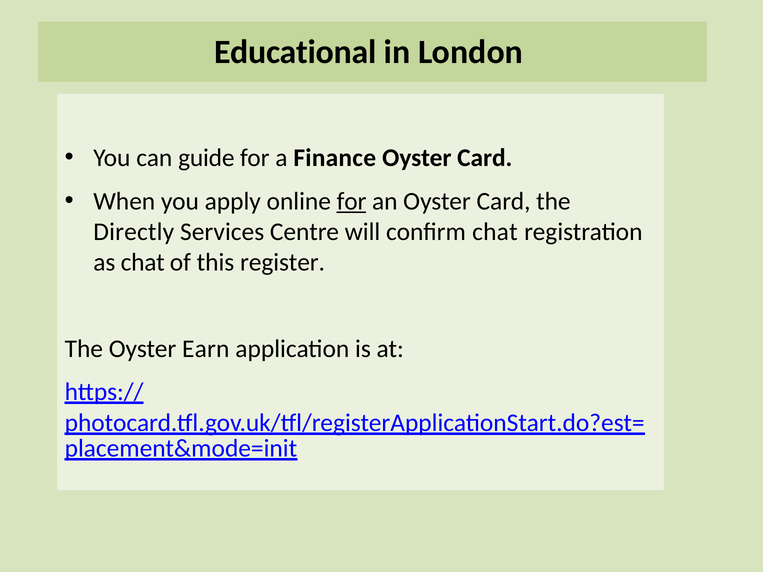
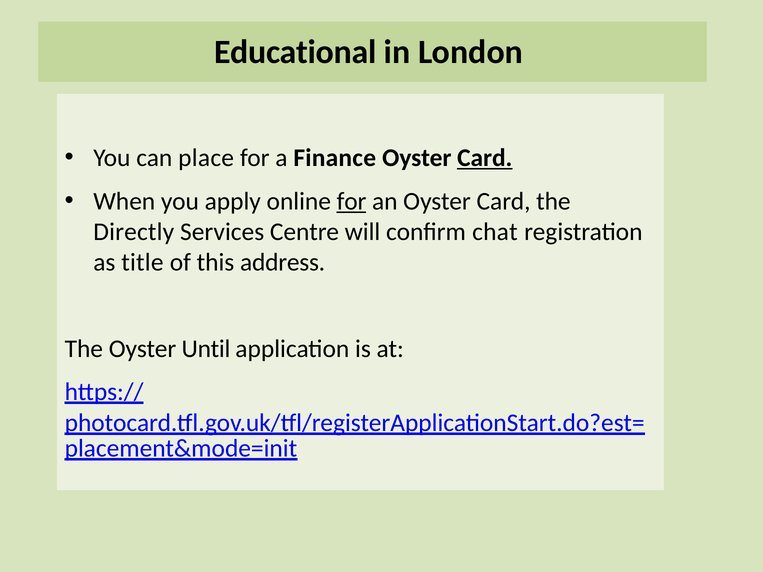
guide: guide -> place
Card at (485, 158) underline: none -> present
as chat: chat -> title
register: register -> address
Earn: Earn -> Until
